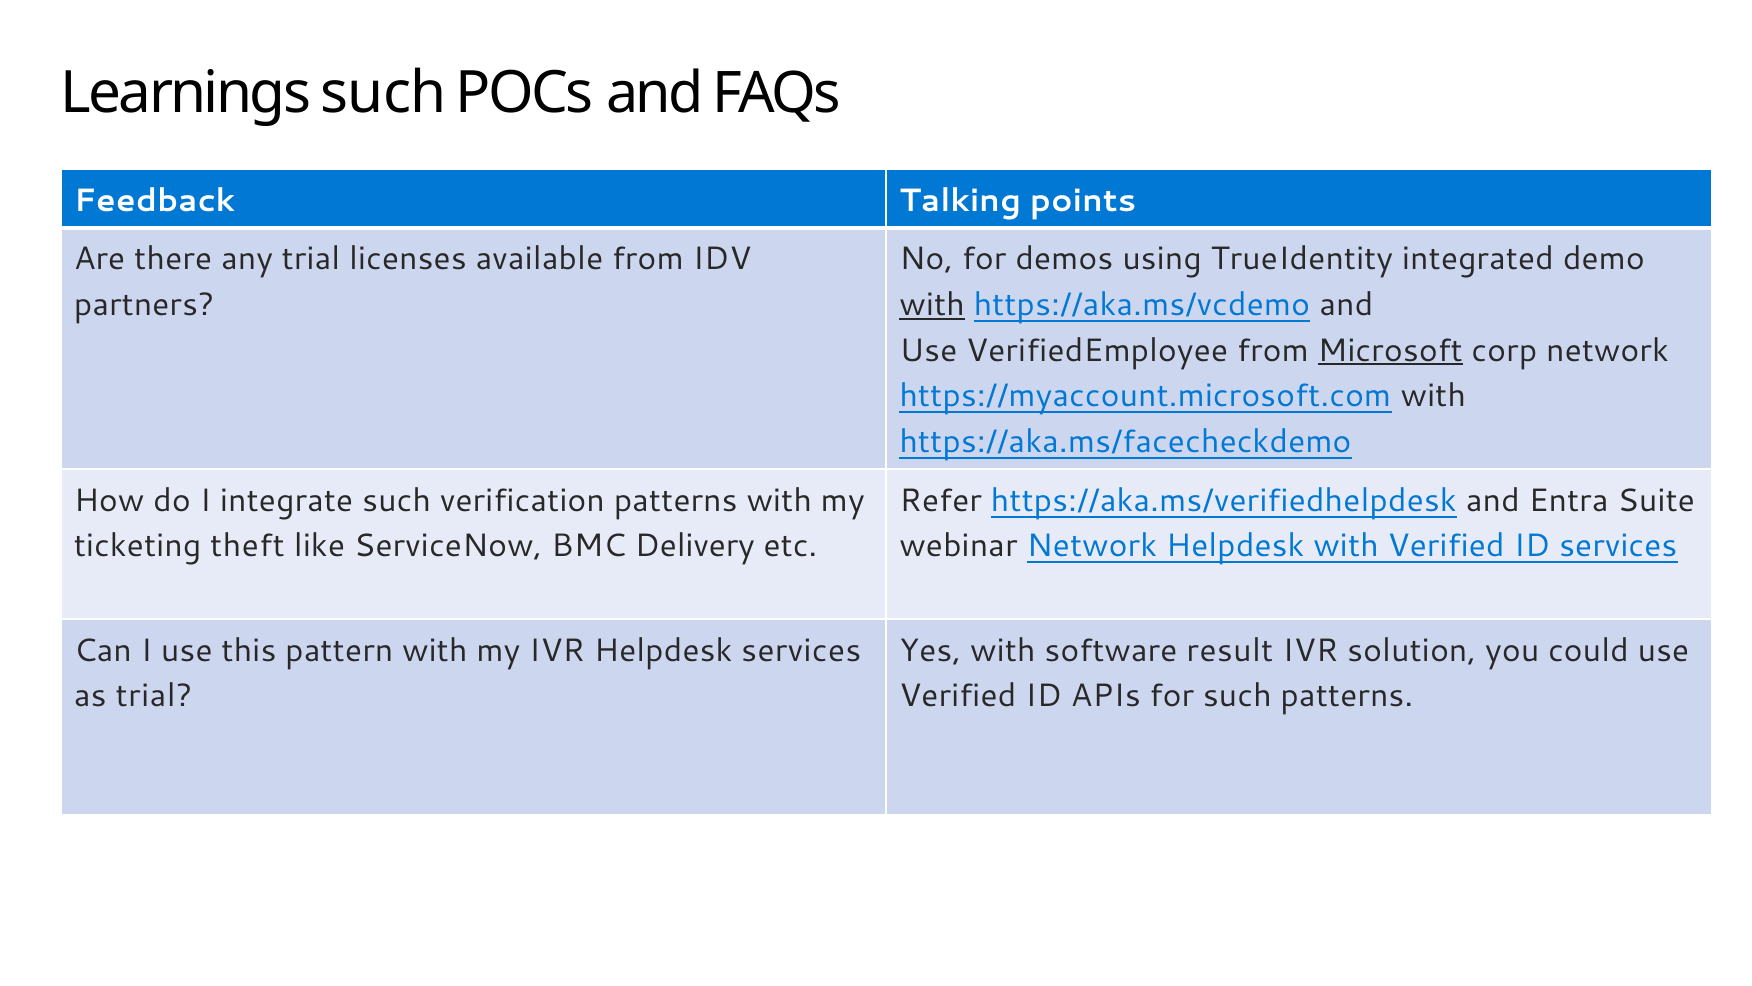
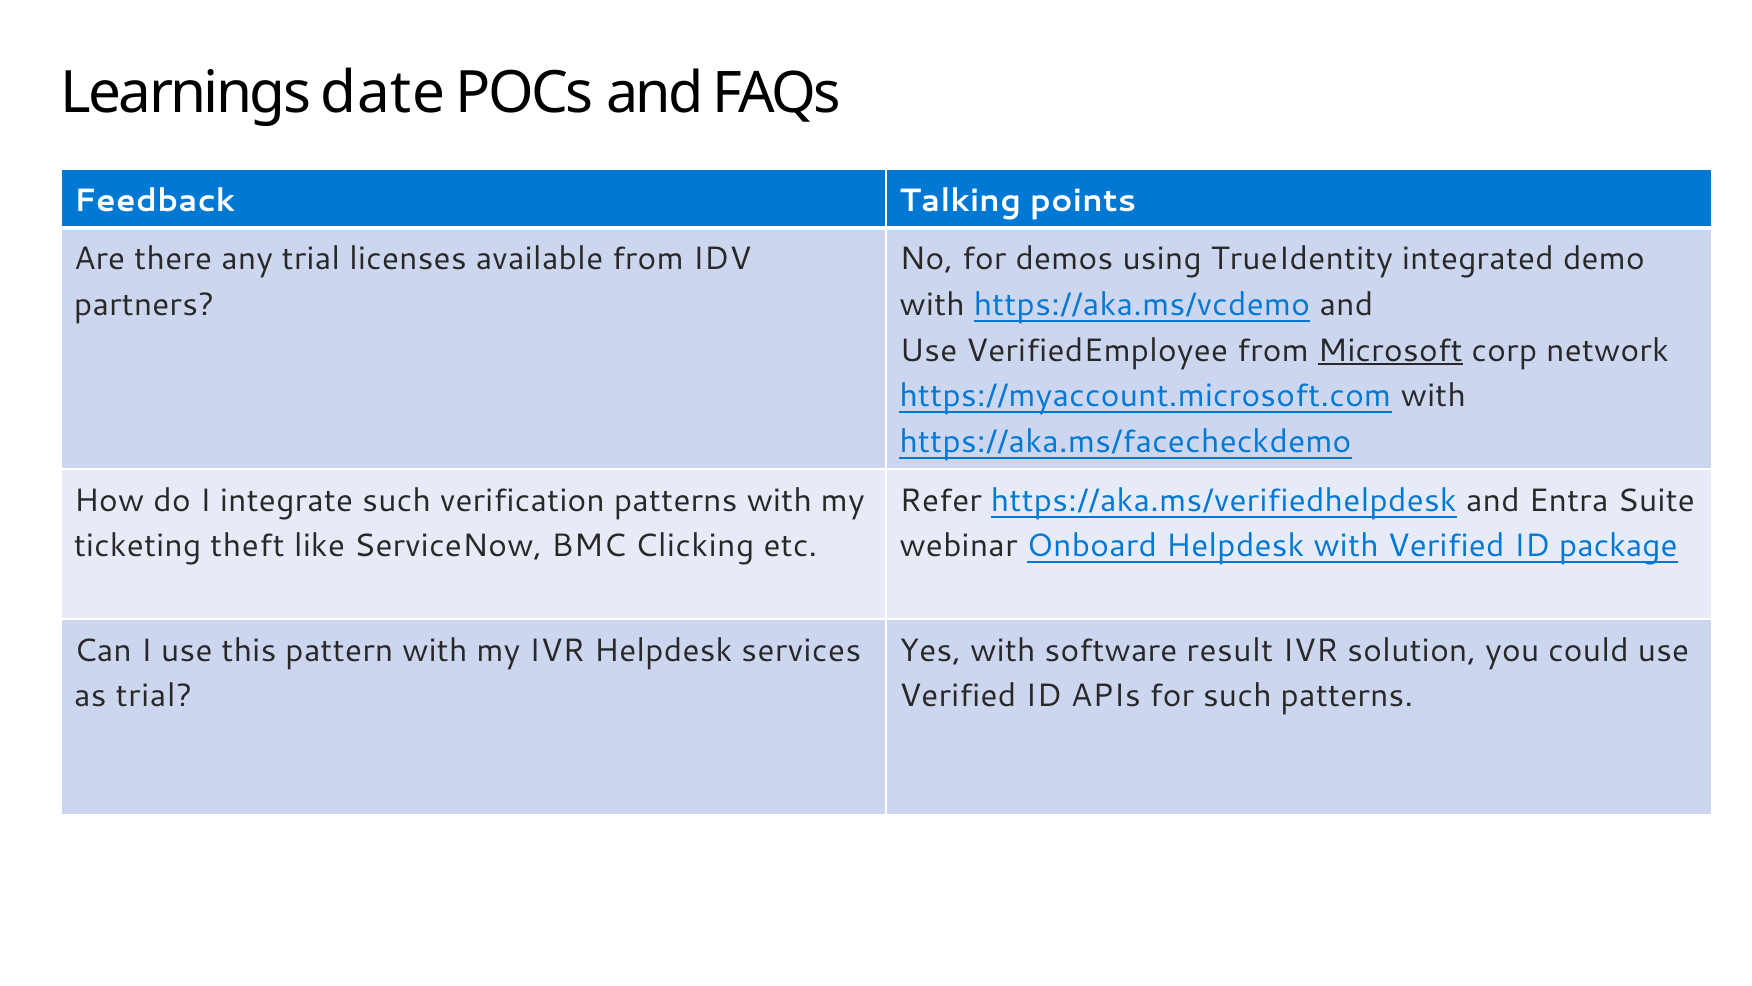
Learnings such: such -> date
with at (932, 305) underline: present -> none
Delivery: Delivery -> Clicking
webinar Network: Network -> Onboard
ID services: services -> package
